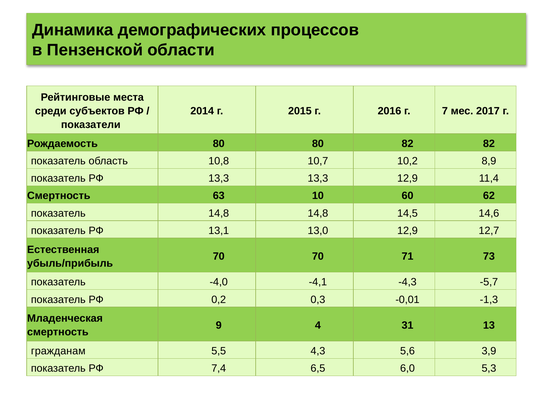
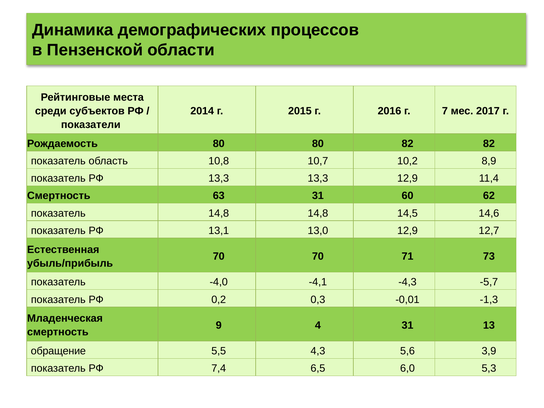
63 10: 10 -> 31
гражданам: гражданам -> обращение
